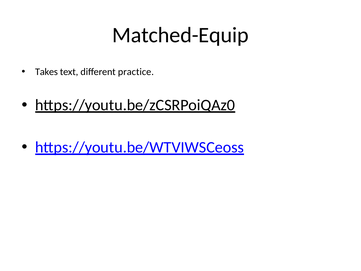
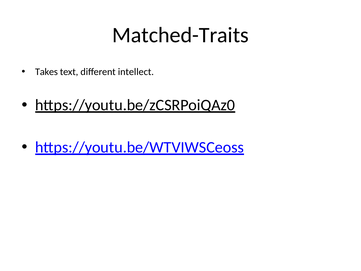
Matched-Equip: Matched-Equip -> Matched-Traits
practice: practice -> intellect
